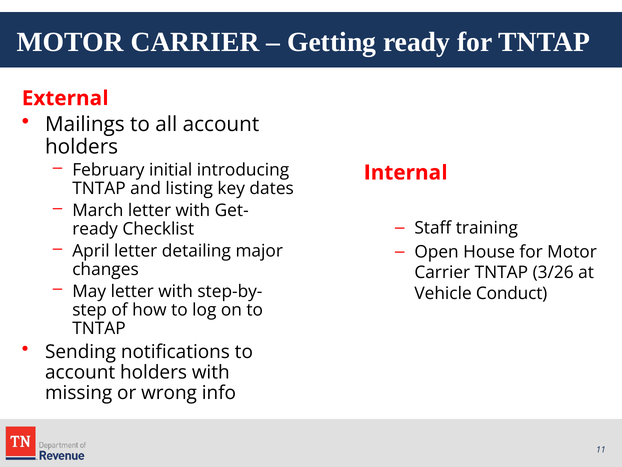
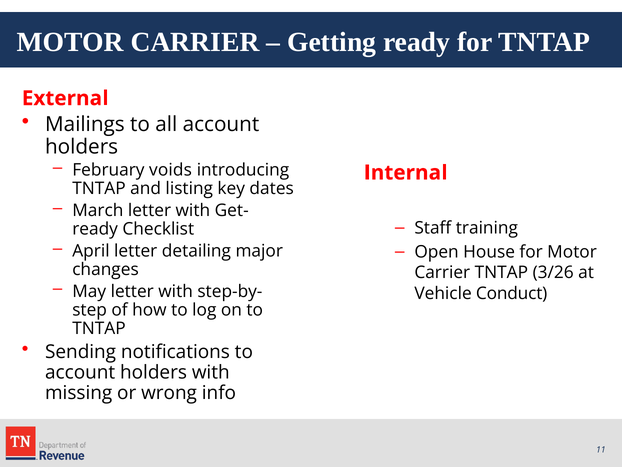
initial: initial -> voids
